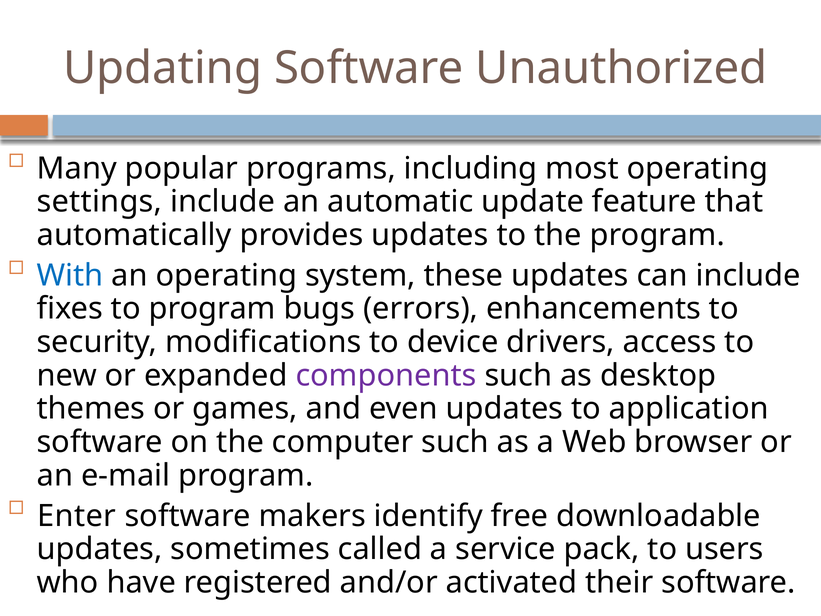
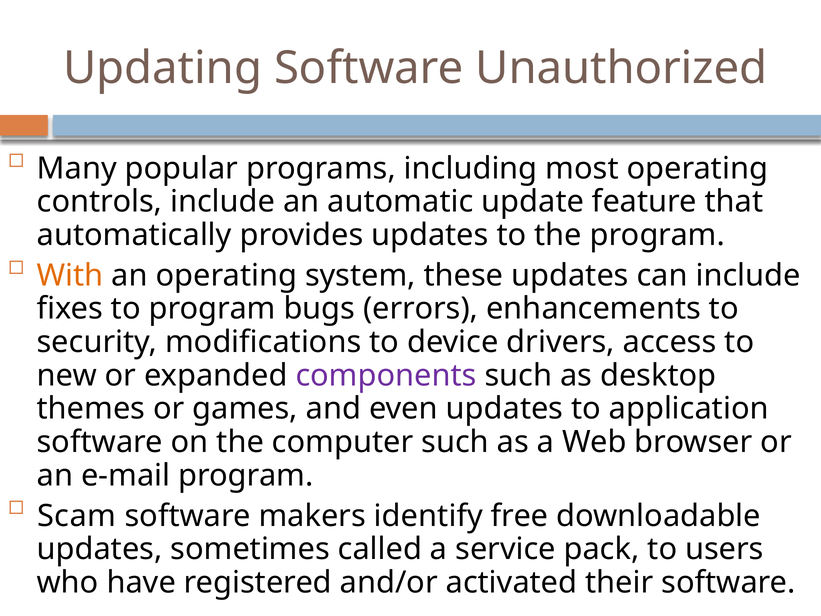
settings: settings -> controls
With colour: blue -> orange
Enter: Enter -> Scam
